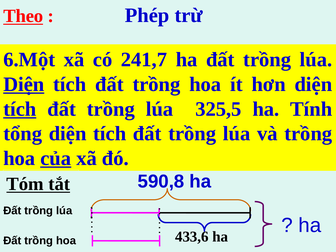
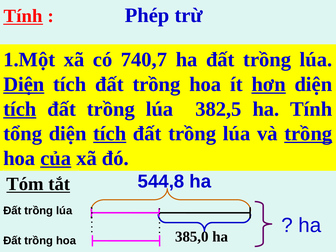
Theo at (23, 16): Theo -> Tính
6.Một: 6.Một -> 1.Một
241,7: 241,7 -> 740,7
hơn underline: none -> present
325,5: 325,5 -> 382,5
tích at (110, 134) underline: none -> present
trồng at (308, 134) underline: none -> present
590,8: 590,8 -> 544,8
433,6: 433,6 -> 385,0
